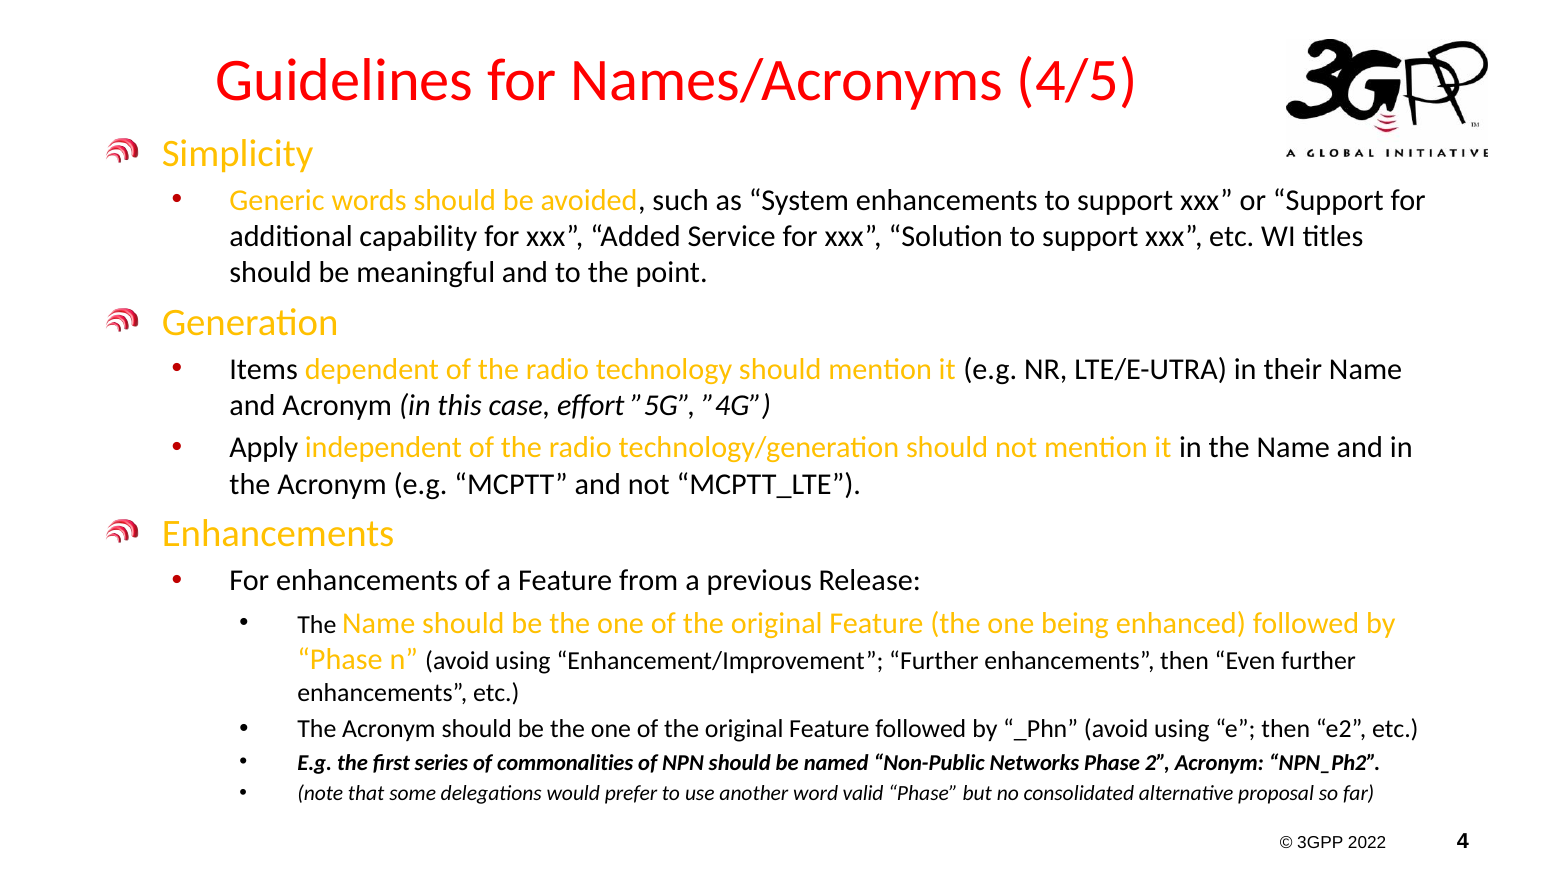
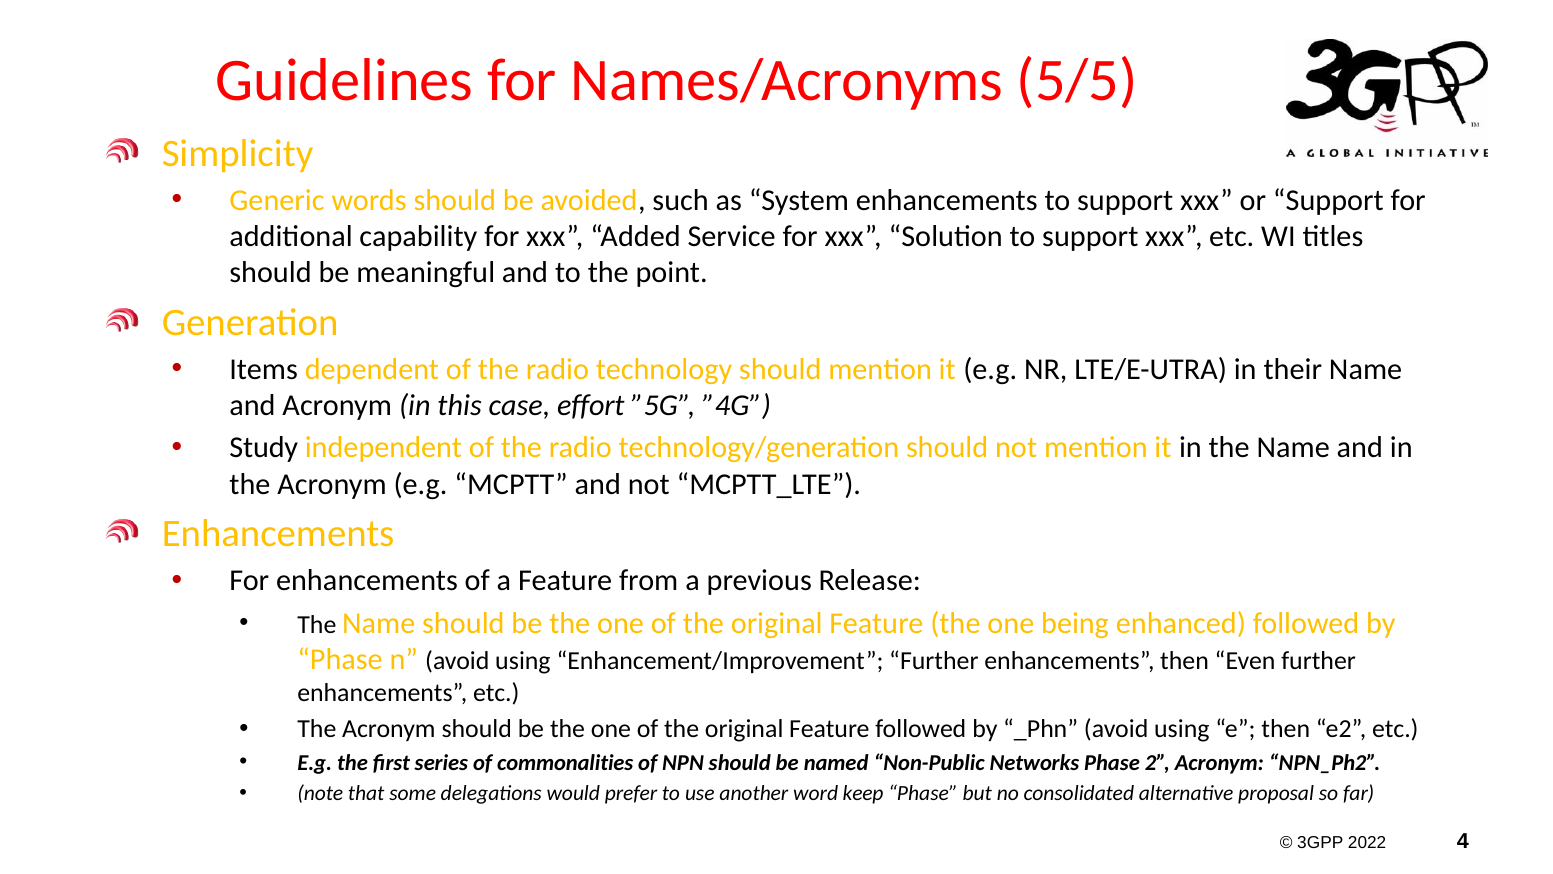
4/5: 4/5 -> 5/5
Apply: Apply -> Study
valid: valid -> keep
